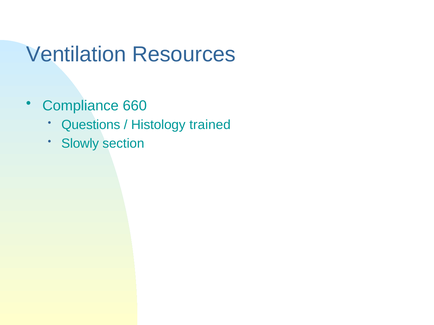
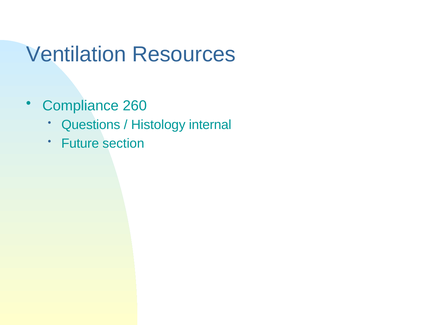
660: 660 -> 260
trained: trained -> internal
Slowly: Slowly -> Future
